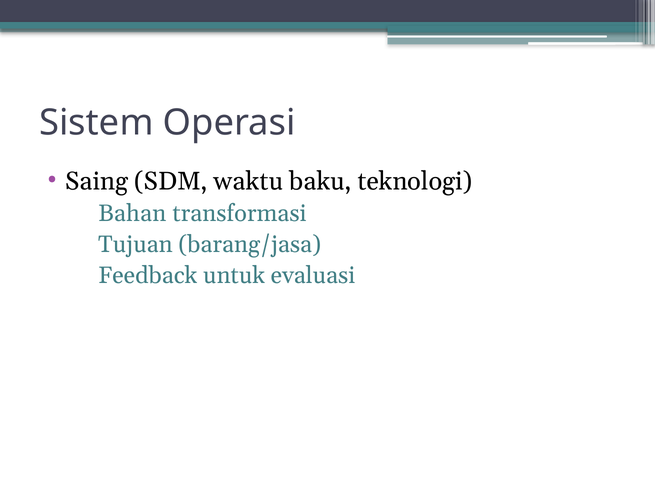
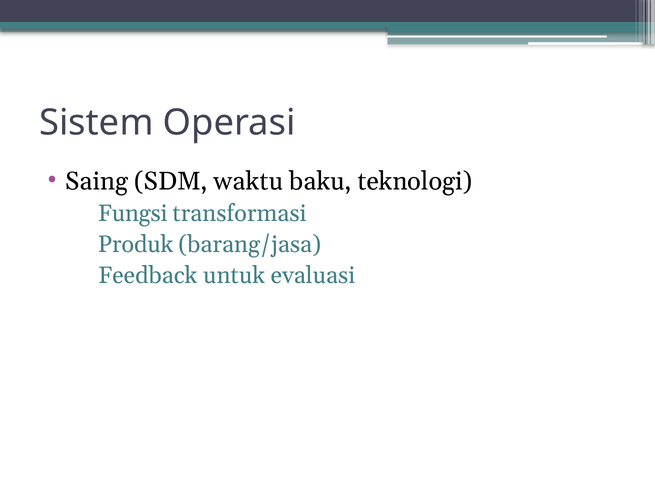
Bahan: Bahan -> Fungsi
Tujuan: Tujuan -> Produk
